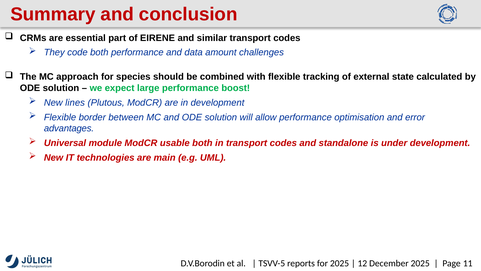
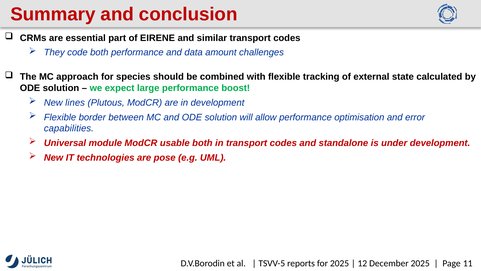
advantages: advantages -> capabilities
main: main -> pose
